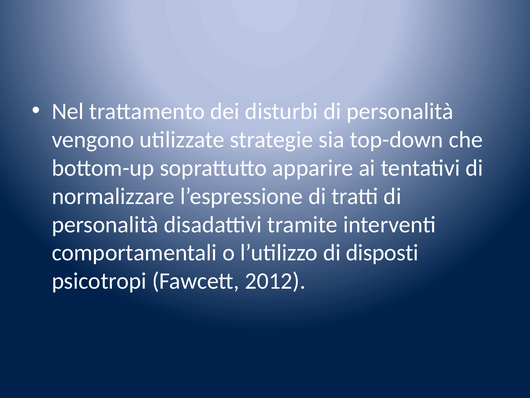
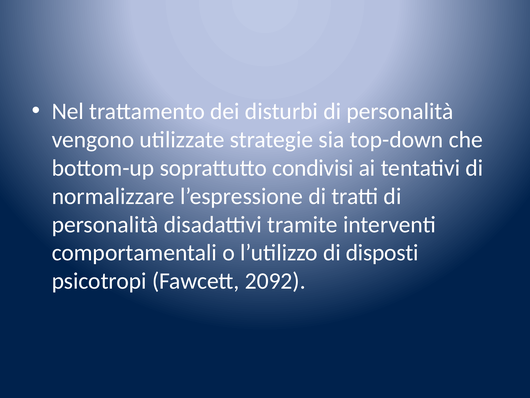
apparire: apparire -> condivisi
2012: 2012 -> 2092
